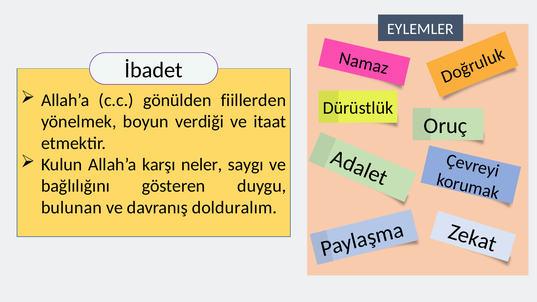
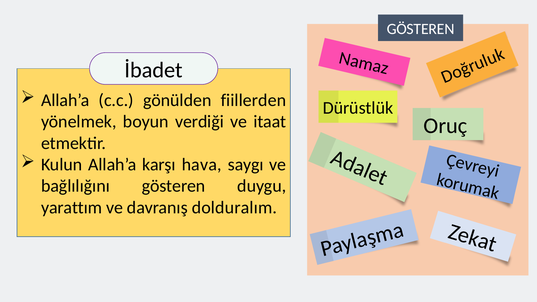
EYLEMLER at (420, 29): EYLEMLER -> GÖSTEREN
neler: neler -> hava
bulunan: bulunan -> yarattım
